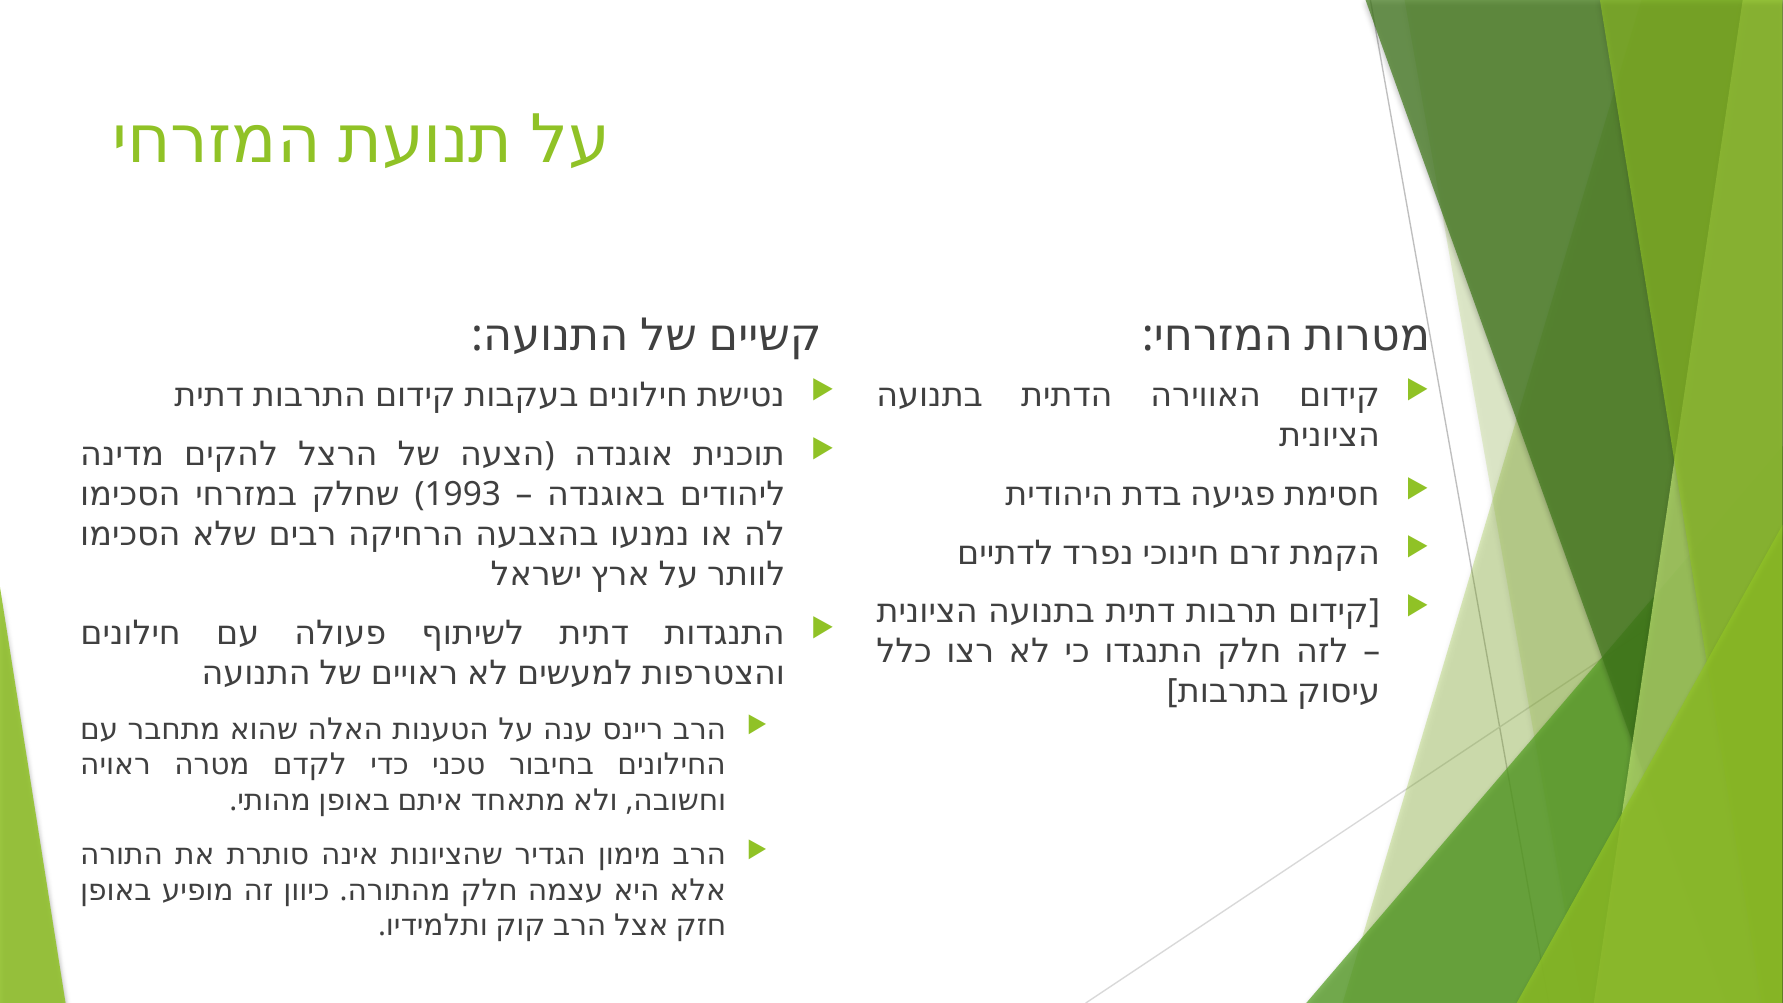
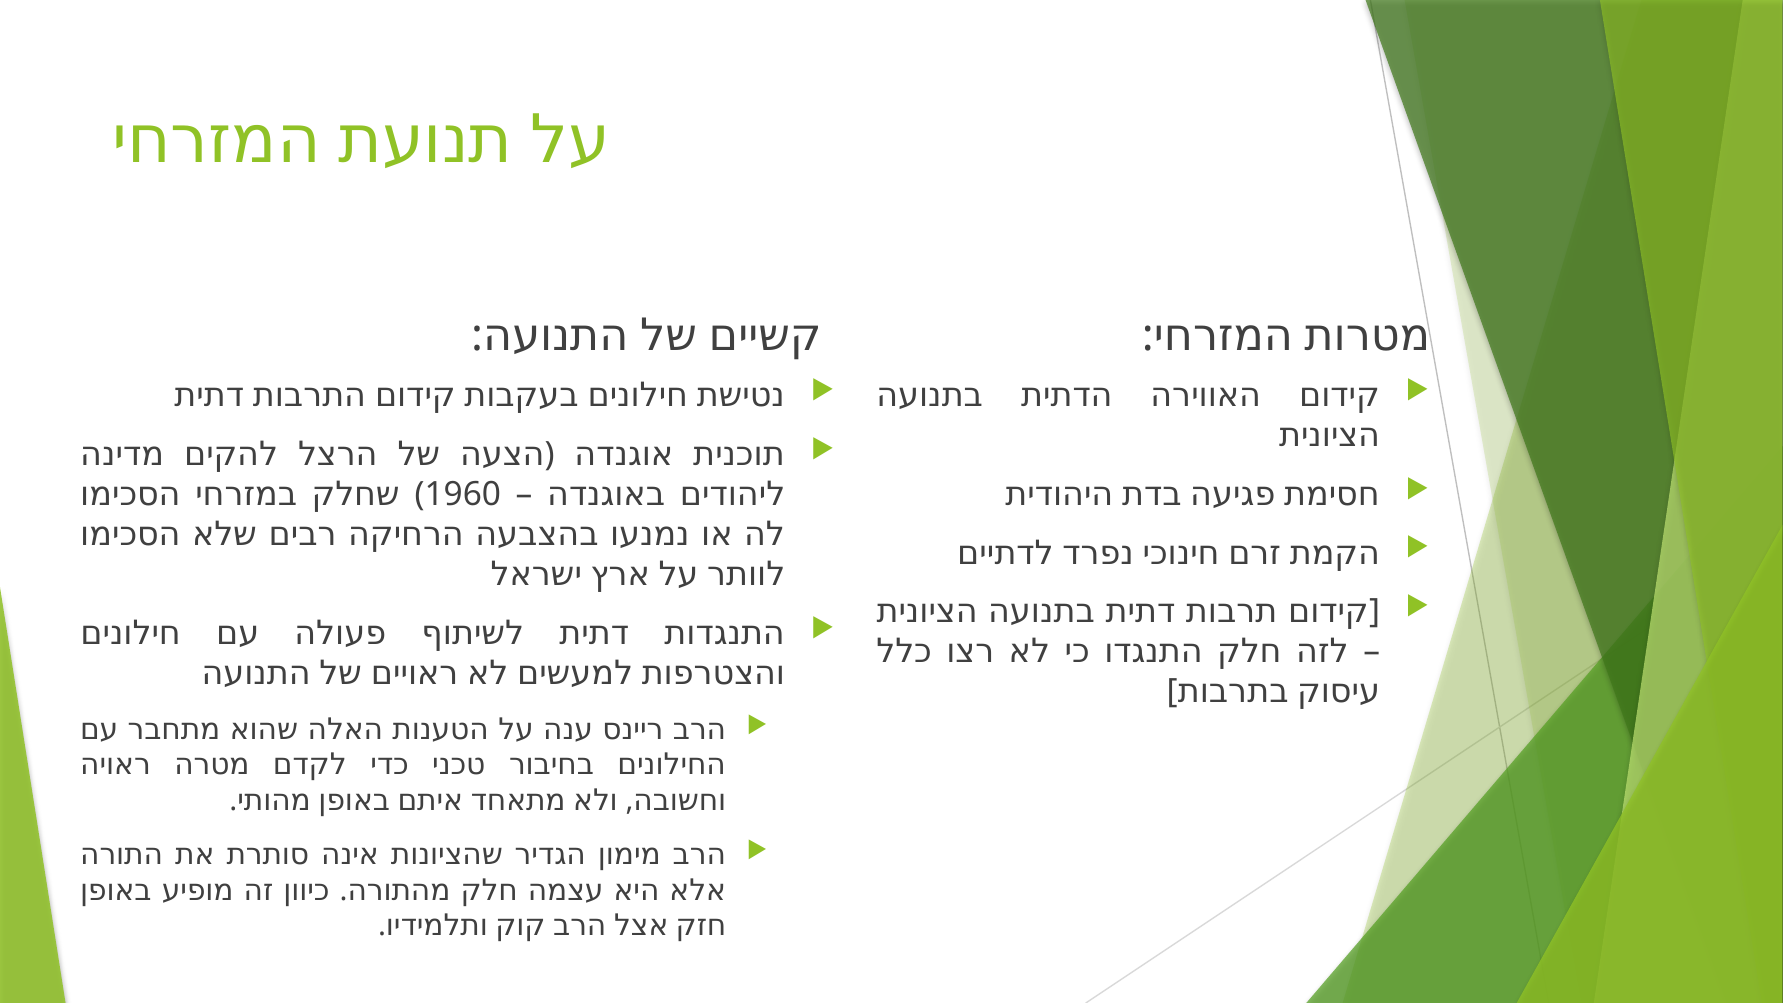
1993: 1993 -> 1960
